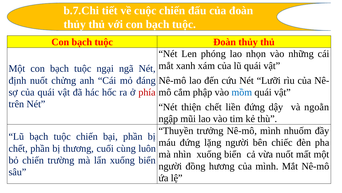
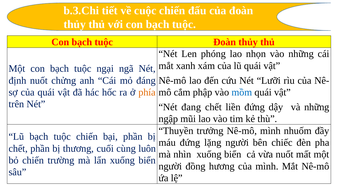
b.7.Chi: b.7.Chi -> b.3.Chi
phía colour: red -> orange
thiện: thiện -> đang
và ngoằn: ngoằn -> những
